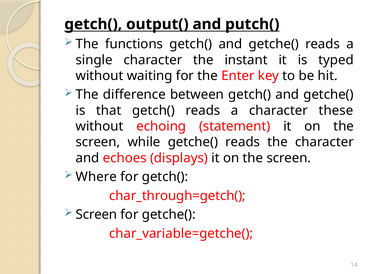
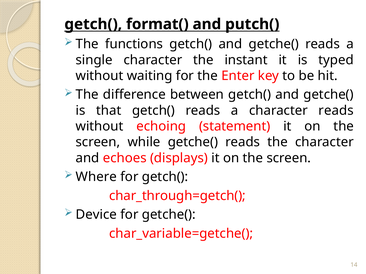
output(: output( -> format(
character these: these -> reads
Screen at (96, 215): Screen -> Device
